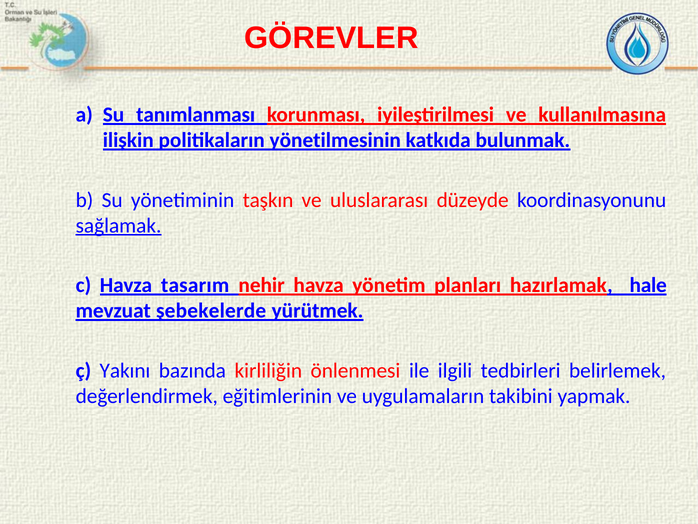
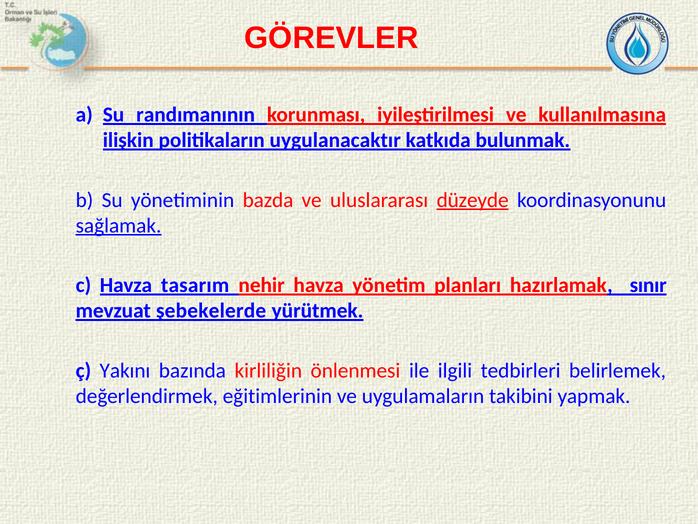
tanımlanması: tanımlanması -> randımanının
yönetilmesinin: yönetilmesinin -> uygulanacaktır
taşkın: taşkın -> bazda
düzeyde underline: none -> present
hale: hale -> sınır
